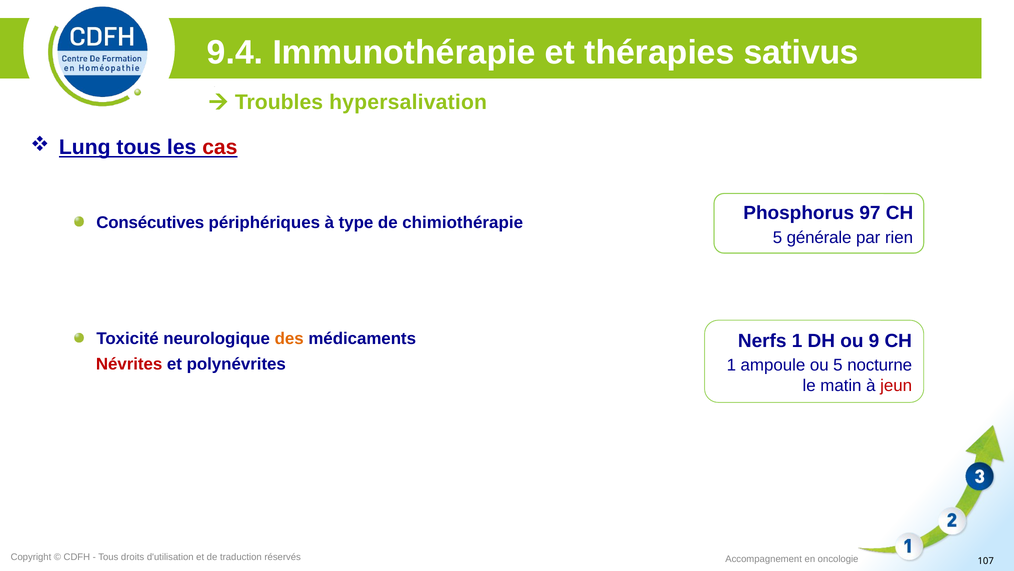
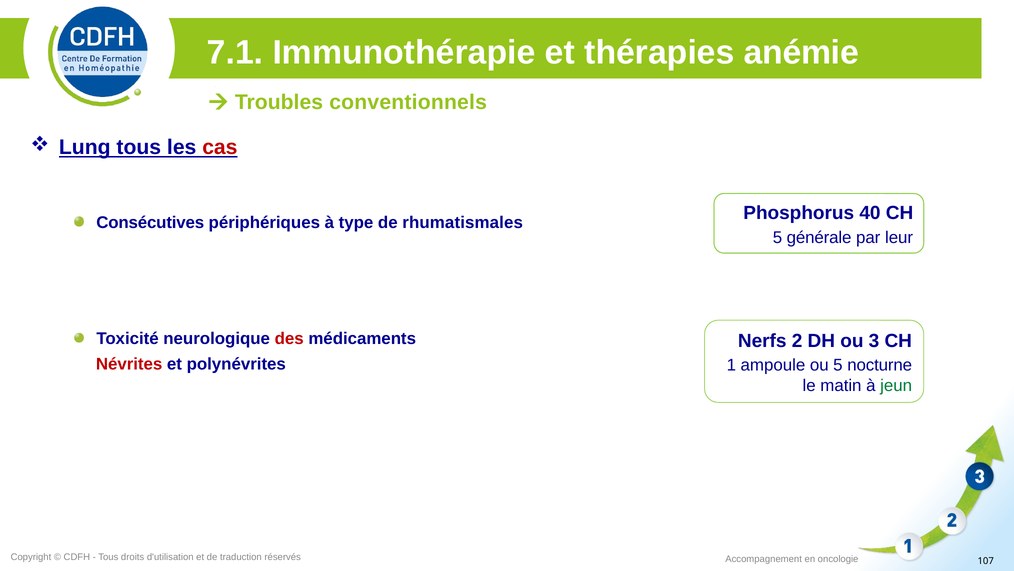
9.4: 9.4 -> 7.1
sativus: sativus -> anémie
hypersalivation: hypersalivation -> conventionnels
97: 97 -> 40
chimiothérapie: chimiothérapie -> rhumatismales
rien: rien -> leur
des colour: orange -> red
Nerfs 1: 1 -> 2
9: 9 -> 3
jeun colour: red -> green
